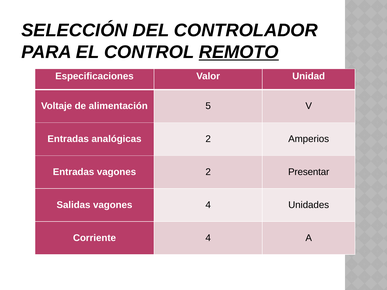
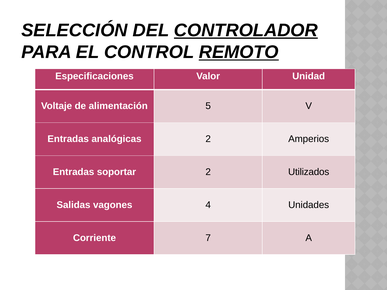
CONTROLADOR underline: none -> present
Entradas vagones: vagones -> soportar
Presentar: Presentar -> Utilizados
Corriente 4: 4 -> 7
